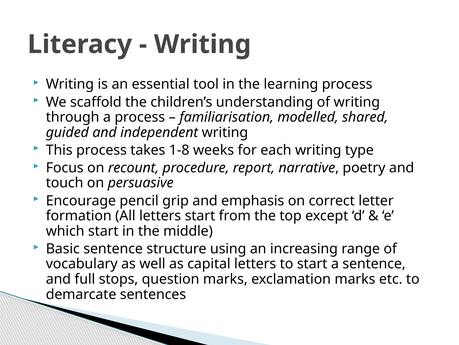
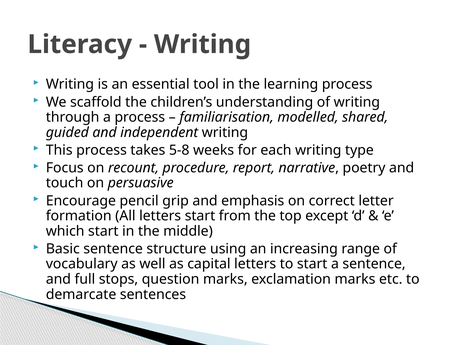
1-8: 1-8 -> 5-8
